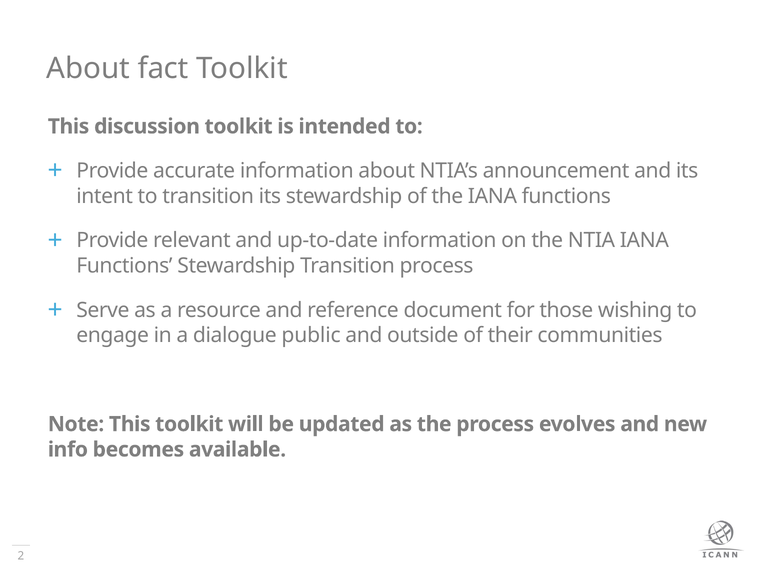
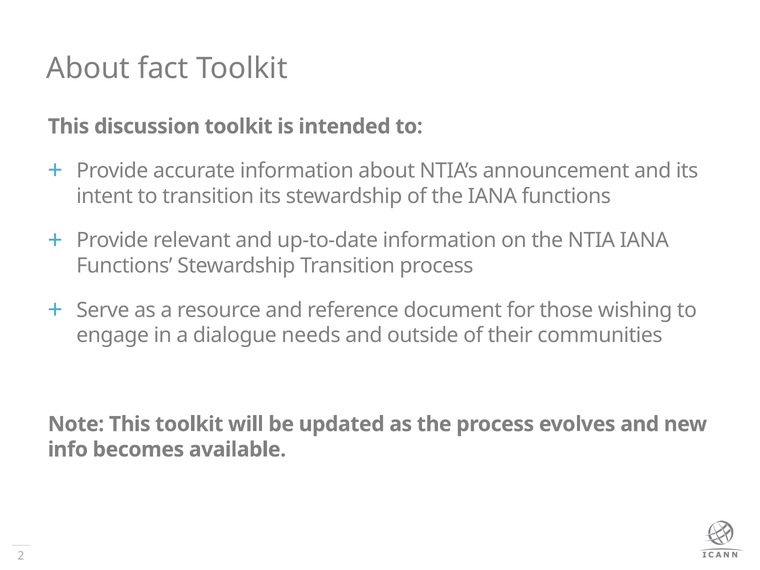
public: public -> needs
